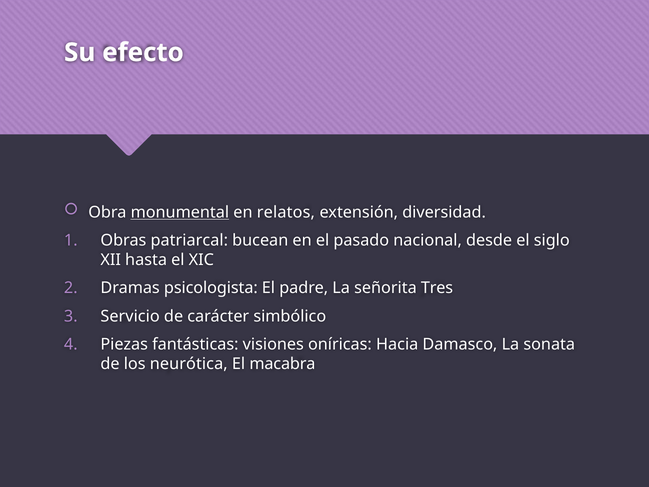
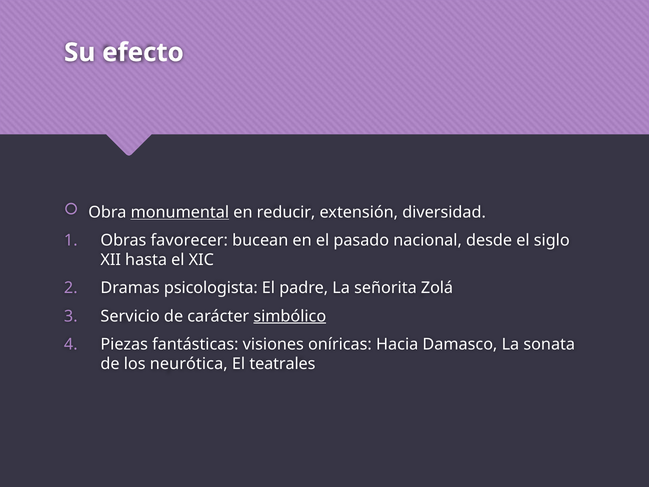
relatos: relatos -> reducir
patriarcal: patriarcal -> favorecer
Tres: Tres -> Zolá
simbólico underline: none -> present
macabra: macabra -> teatrales
